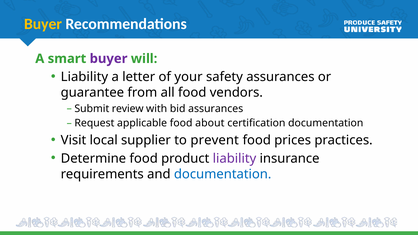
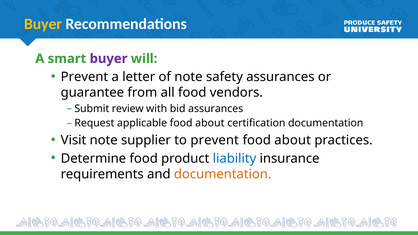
Liability at (84, 77): Liability -> Prevent
of your: your -> note
Visit local: local -> note
prices at (293, 140): prices -> about
liability at (234, 158) colour: purple -> blue
documentation at (223, 174) colour: blue -> orange
